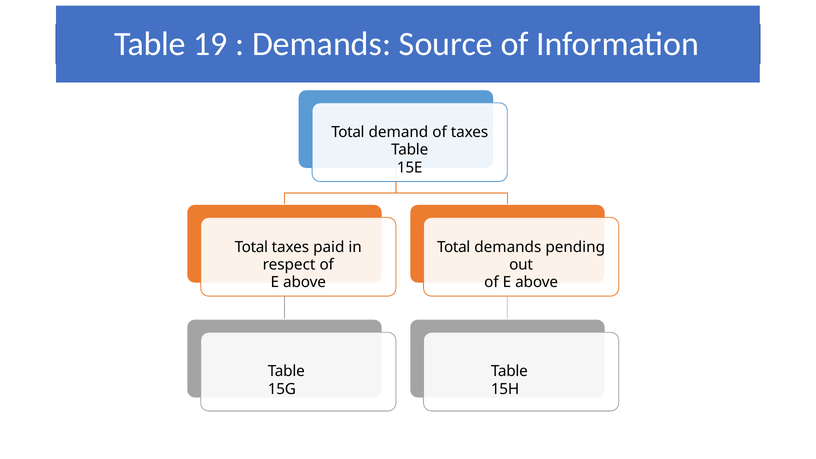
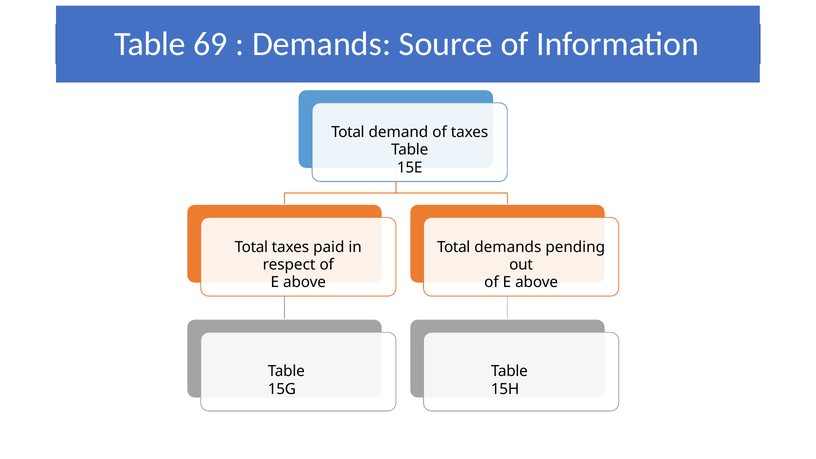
19: 19 -> 69
